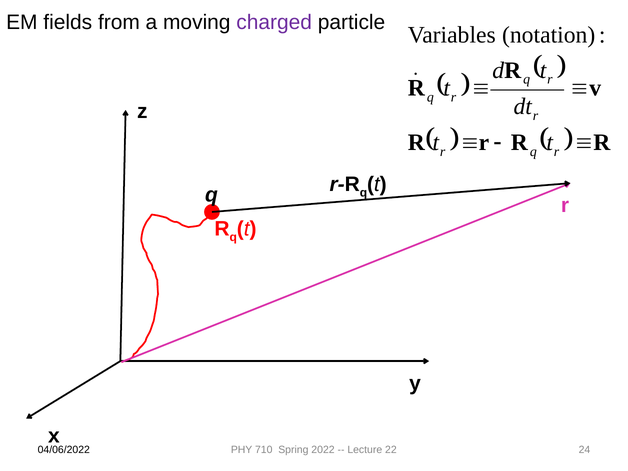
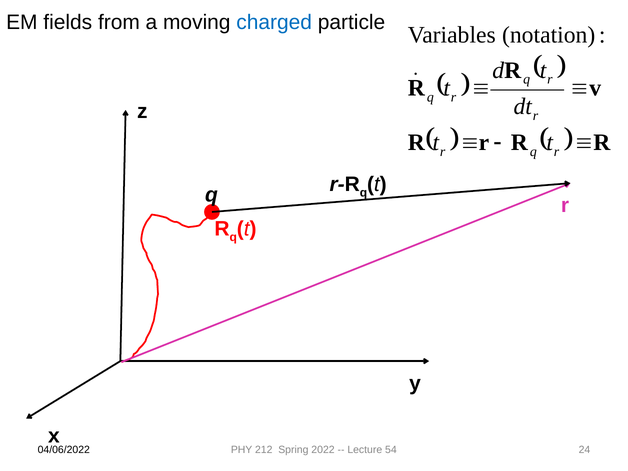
charged colour: purple -> blue
710: 710 -> 212
22: 22 -> 54
